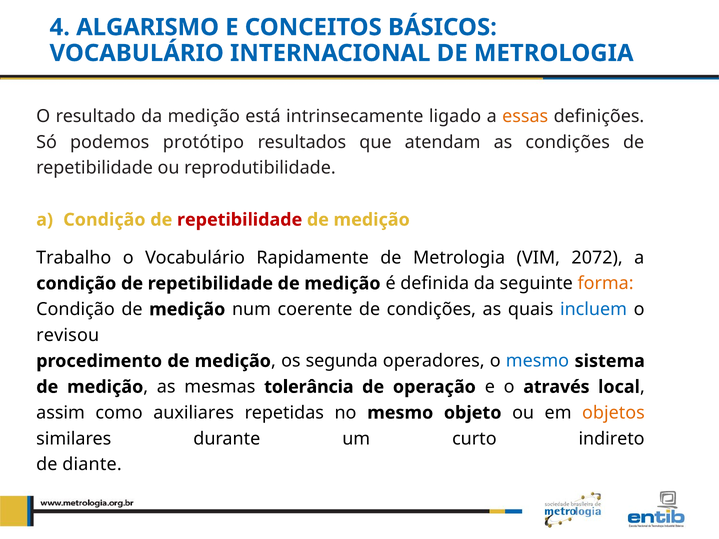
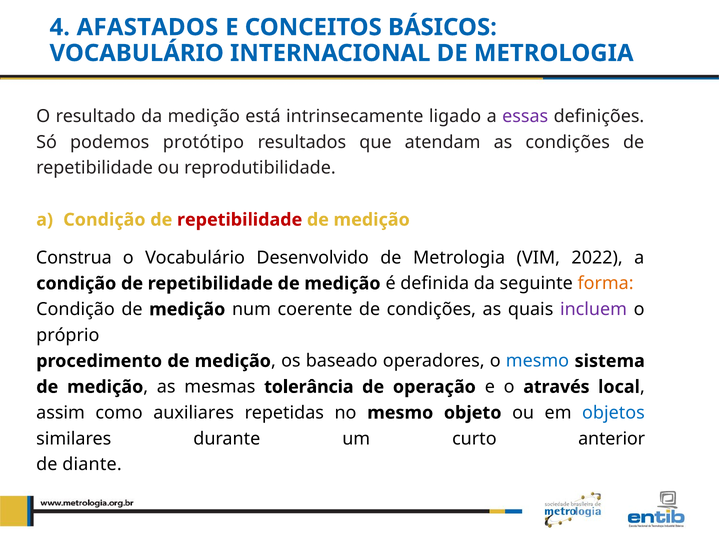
ALGARISMO: ALGARISMO -> AFASTADOS
essas colour: orange -> purple
Trabalho: Trabalho -> Construa
Rapidamente: Rapidamente -> Desenvolvido
2072: 2072 -> 2022
incluem colour: blue -> purple
revisou: revisou -> próprio
segunda: segunda -> baseado
objetos colour: orange -> blue
indireto: indireto -> anterior
